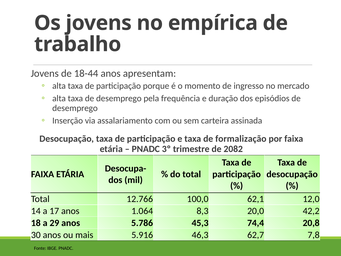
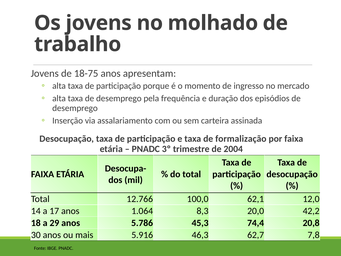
empírica: empírica -> molhado
18-44: 18-44 -> 18-75
2082: 2082 -> 2004
